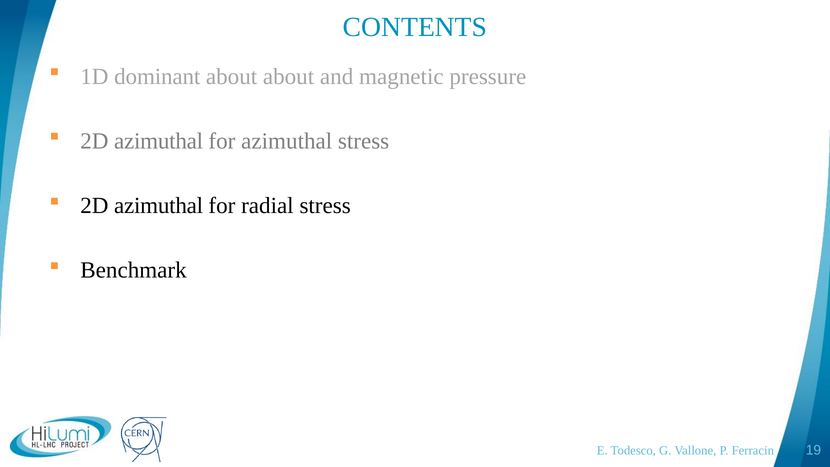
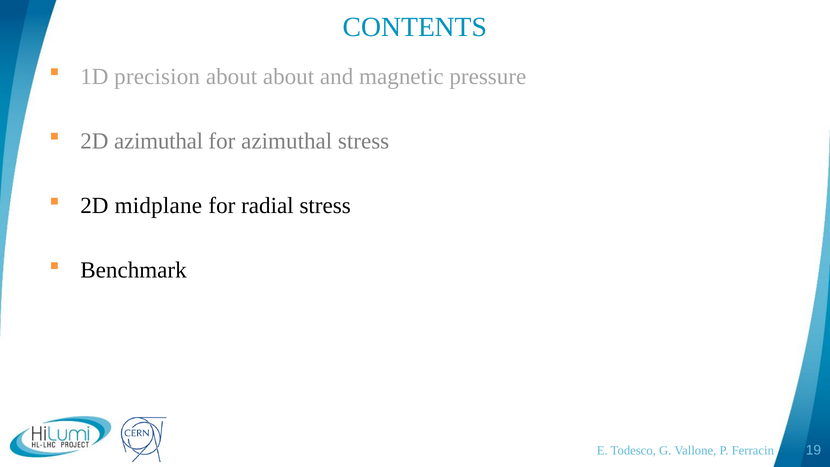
dominant: dominant -> precision
azimuthal at (159, 206): azimuthal -> midplane
